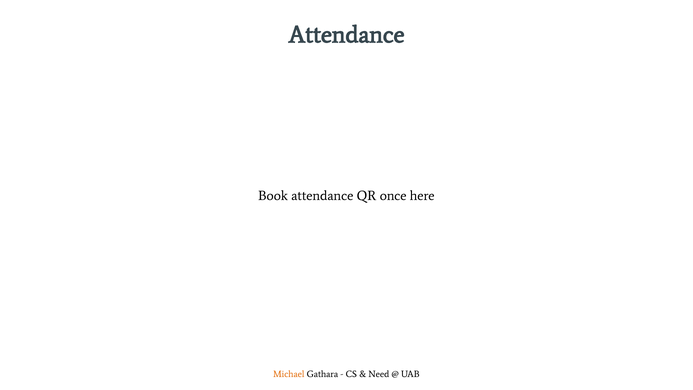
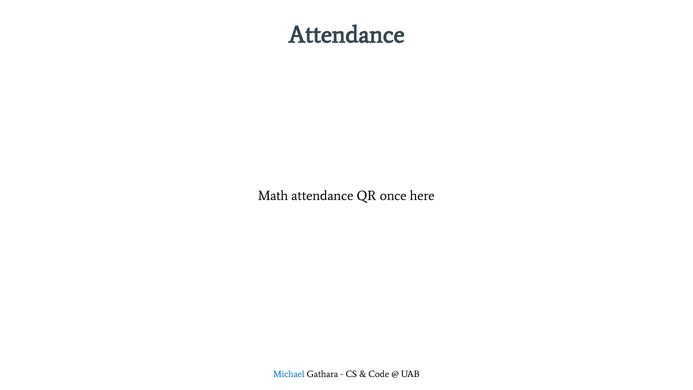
Book: Book -> Math
Michael colour: orange -> blue
Need: Need -> Code
